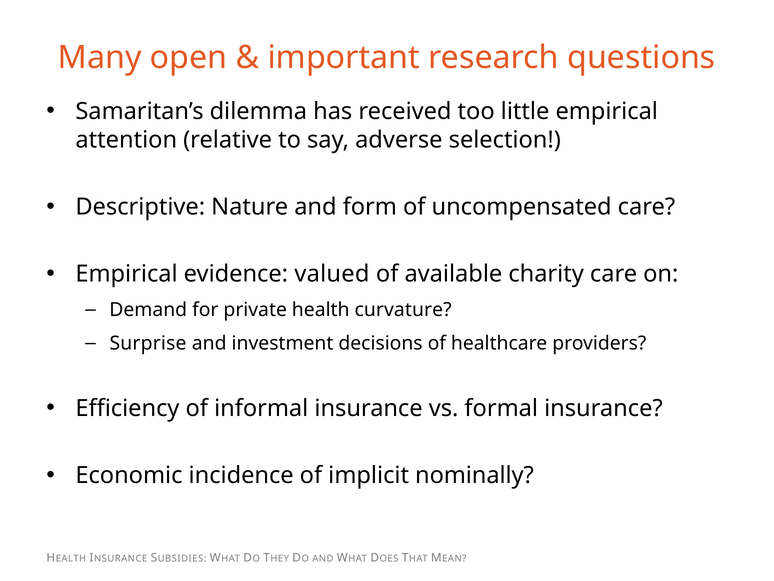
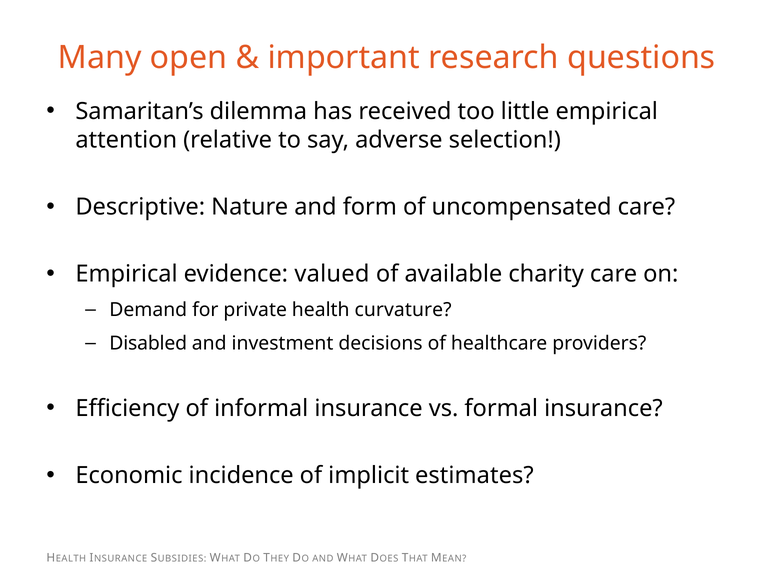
Surprise: Surprise -> Disabled
nominally: nominally -> estimates
